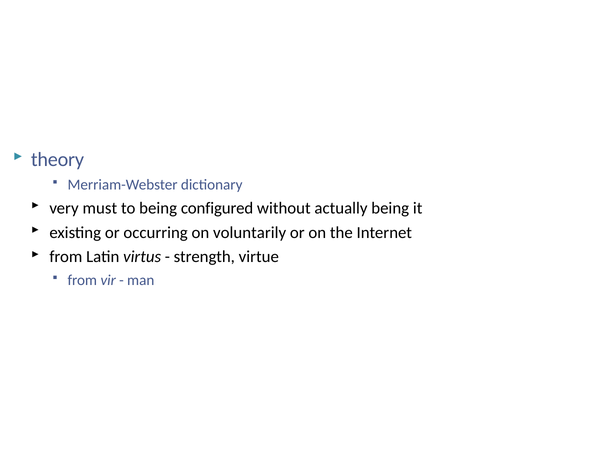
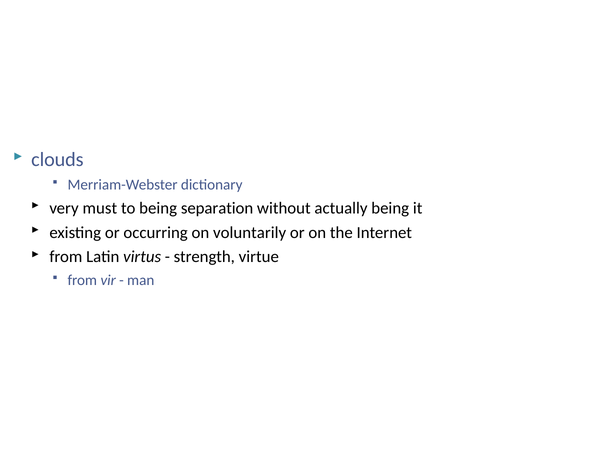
theory: theory -> clouds
configured: configured -> separation
